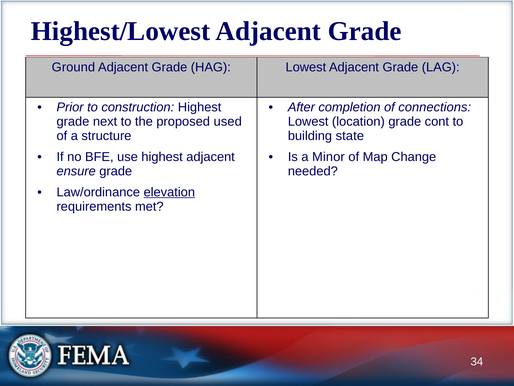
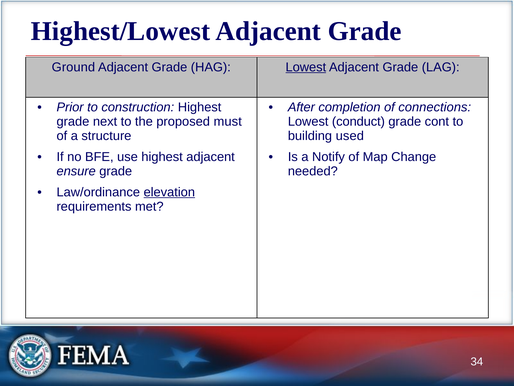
Lowest at (306, 67) underline: none -> present
used: used -> must
location: location -> conduct
state: state -> used
Minor: Minor -> Notify
